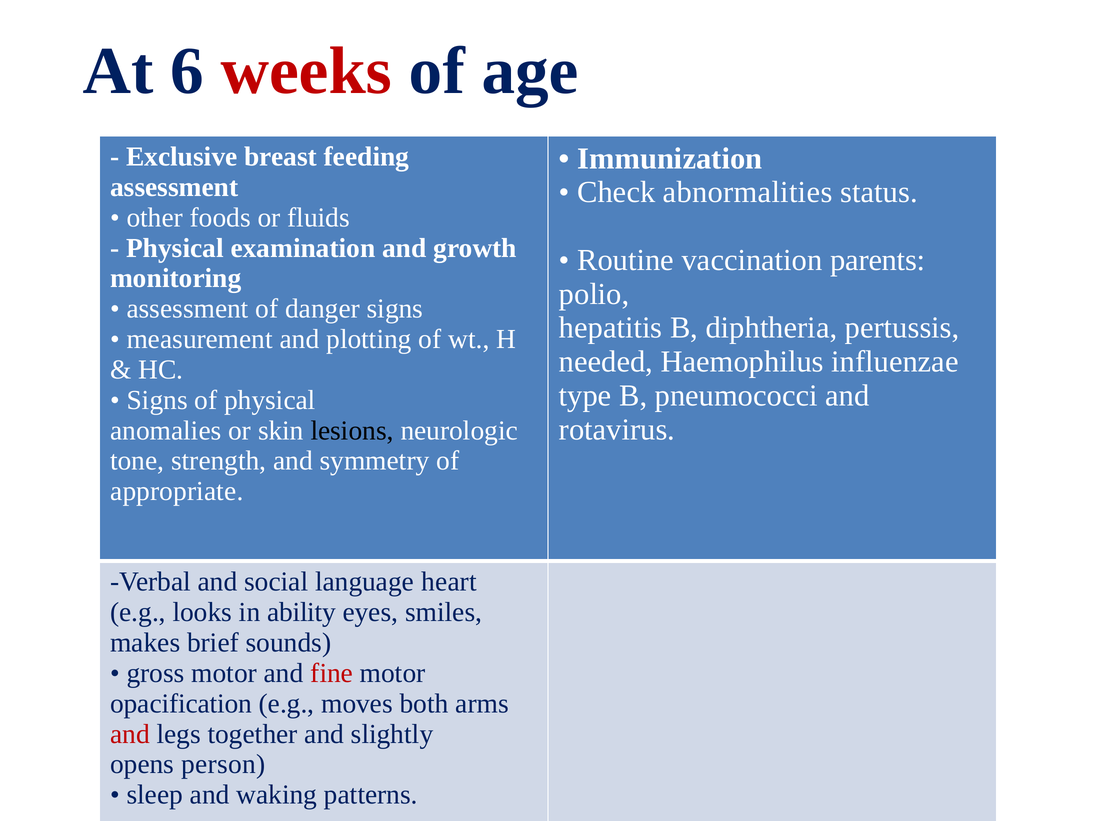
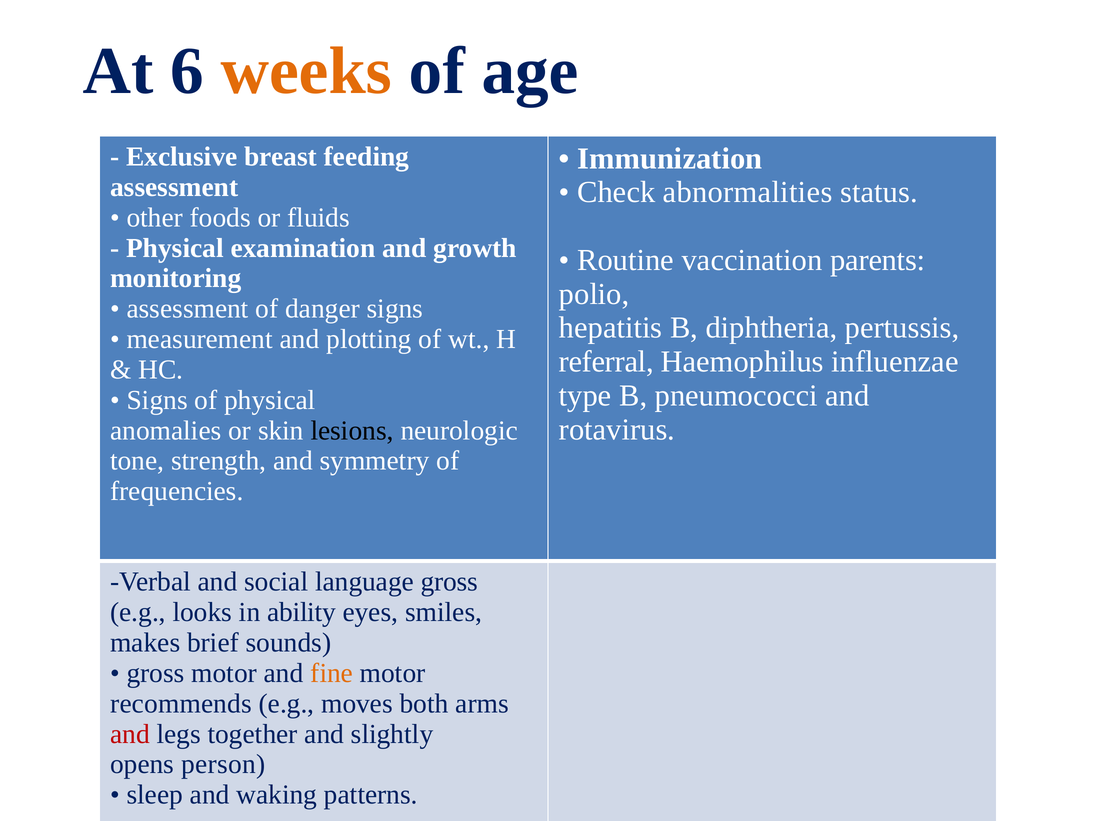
weeks colour: red -> orange
needed: needed -> referral
appropriate: appropriate -> frequencies
language heart: heart -> gross
fine colour: red -> orange
opacification: opacification -> recommends
